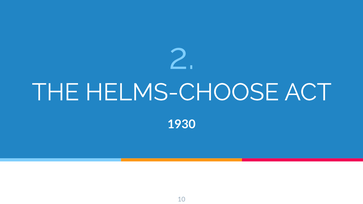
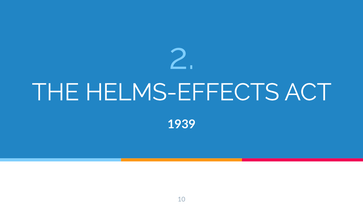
HELMS-CHOOSE: HELMS-CHOOSE -> HELMS-EFFECTS
1930: 1930 -> 1939
